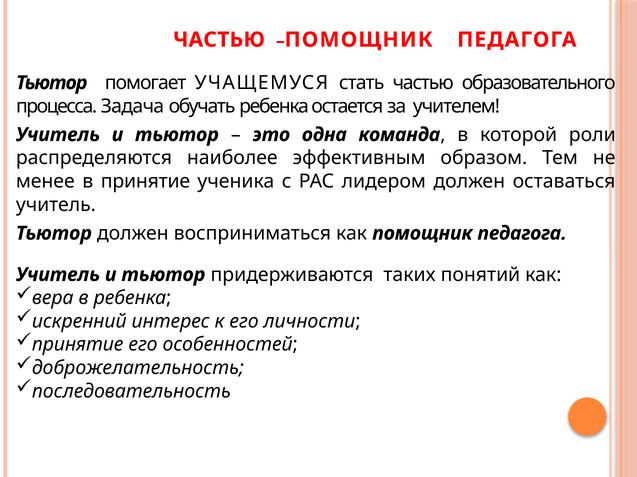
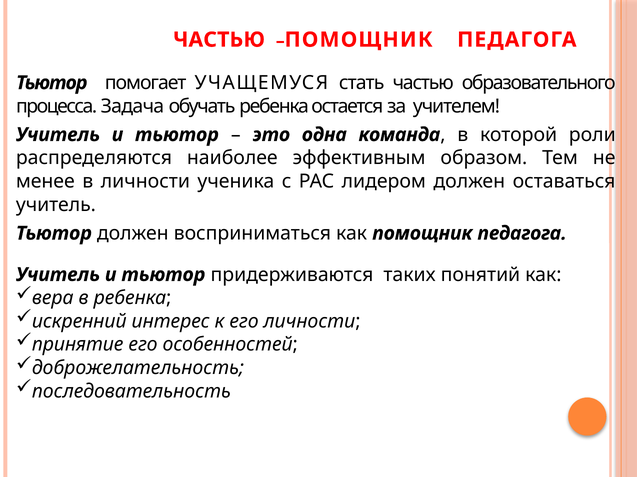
в принятие: принятие -> личности
